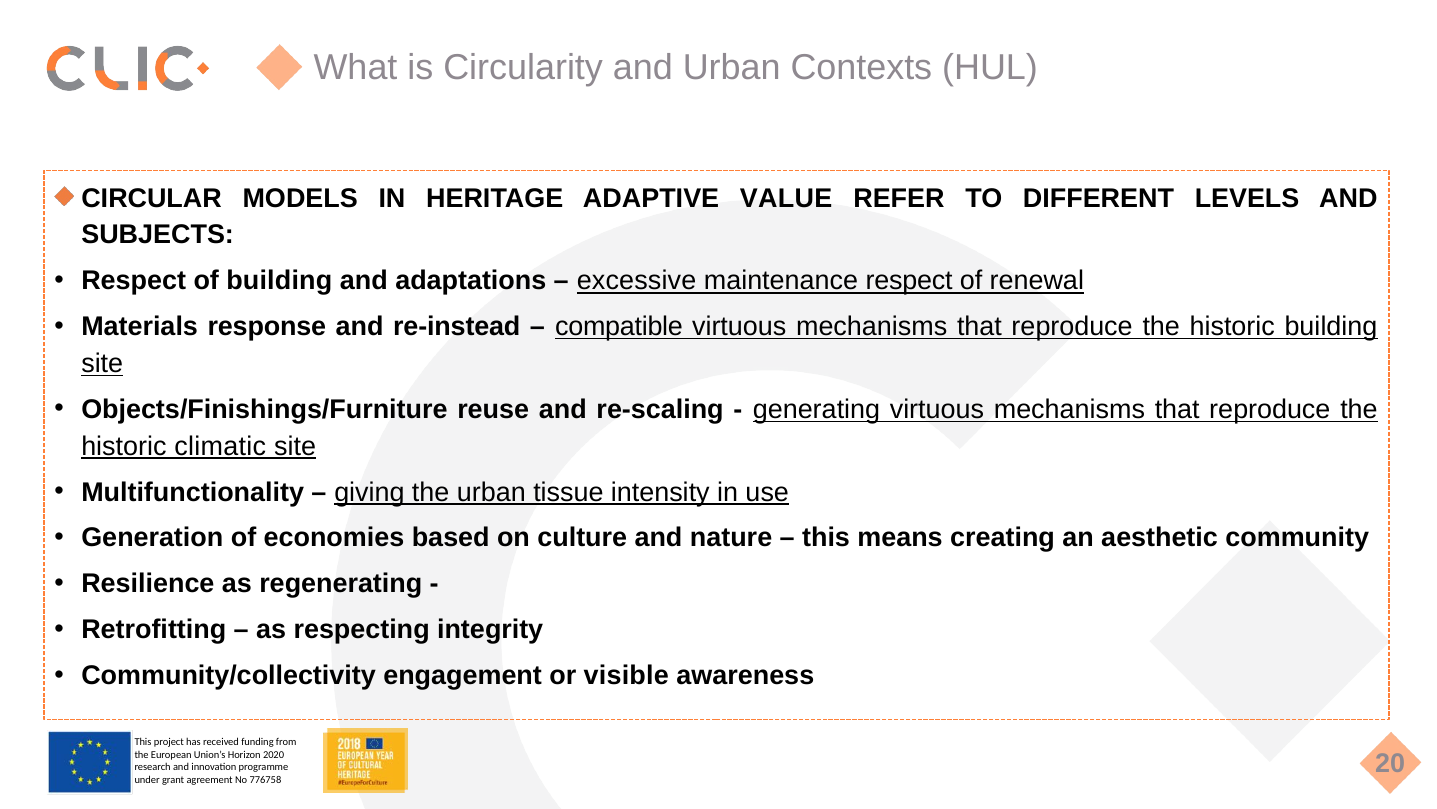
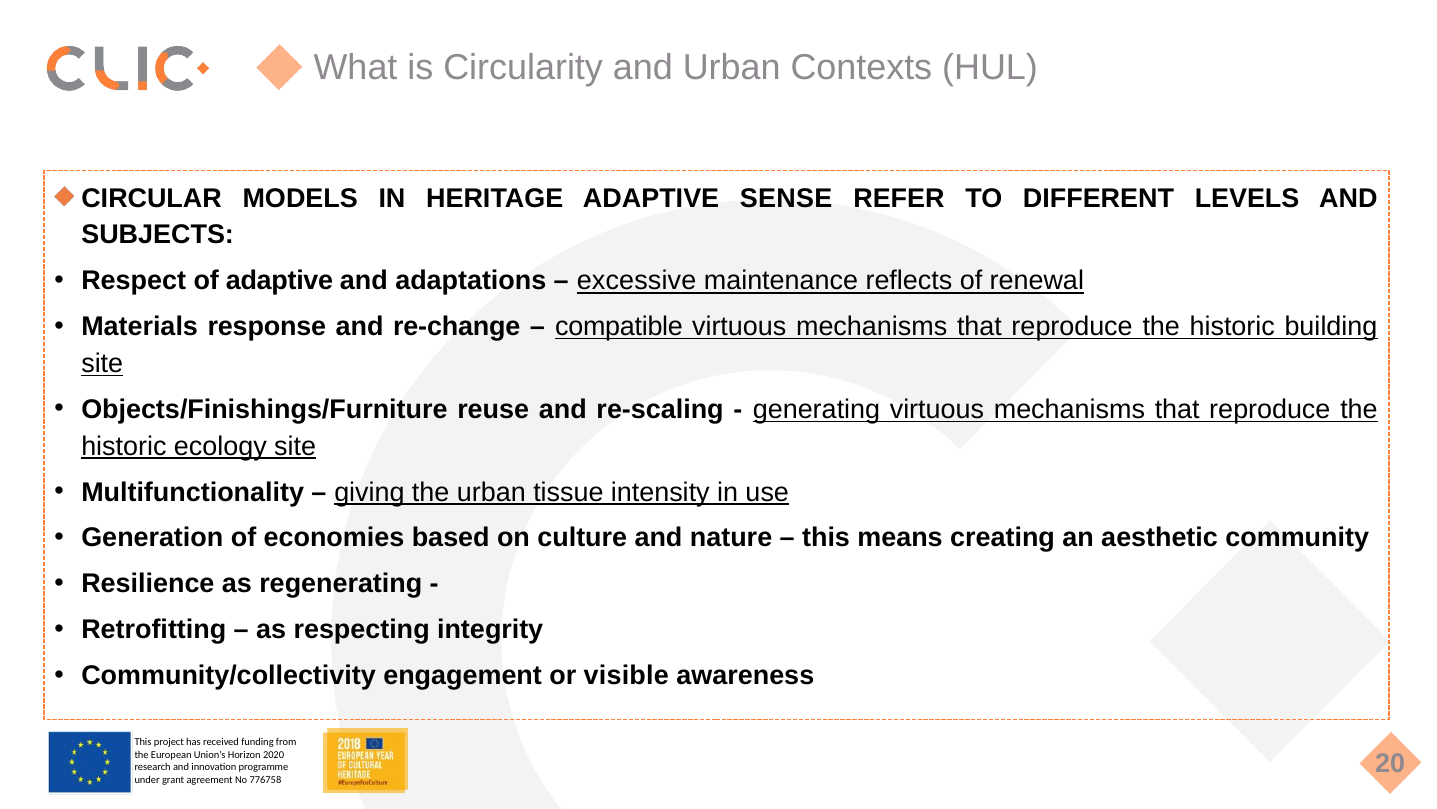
VALUE: VALUE -> SENSE
of building: building -> adaptive
maintenance respect: respect -> reflects
re-instead: re-instead -> re-change
climatic: climatic -> ecology
